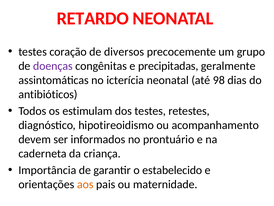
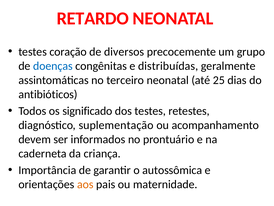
doenças colour: purple -> blue
precipitadas: precipitadas -> distribuídas
icterícia: icterícia -> terceiro
98: 98 -> 25
estimulam: estimulam -> significado
hipotireoidismo: hipotireoidismo -> suplementação
estabelecido: estabelecido -> autossômica
